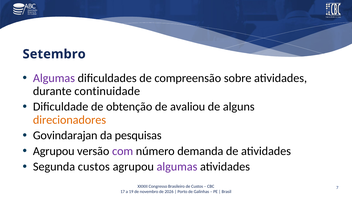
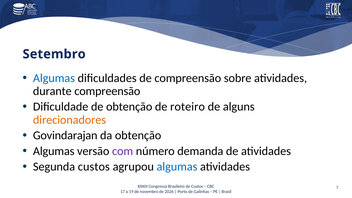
Algumas at (54, 78) colour: purple -> blue
durante continuidade: continuidade -> compreensão
avaliou: avaliou -> roteiro
da pesquisas: pesquisas -> obtenção
Agrupou at (54, 151): Agrupou -> Algumas
algumas at (177, 167) colour: purple -> blue
